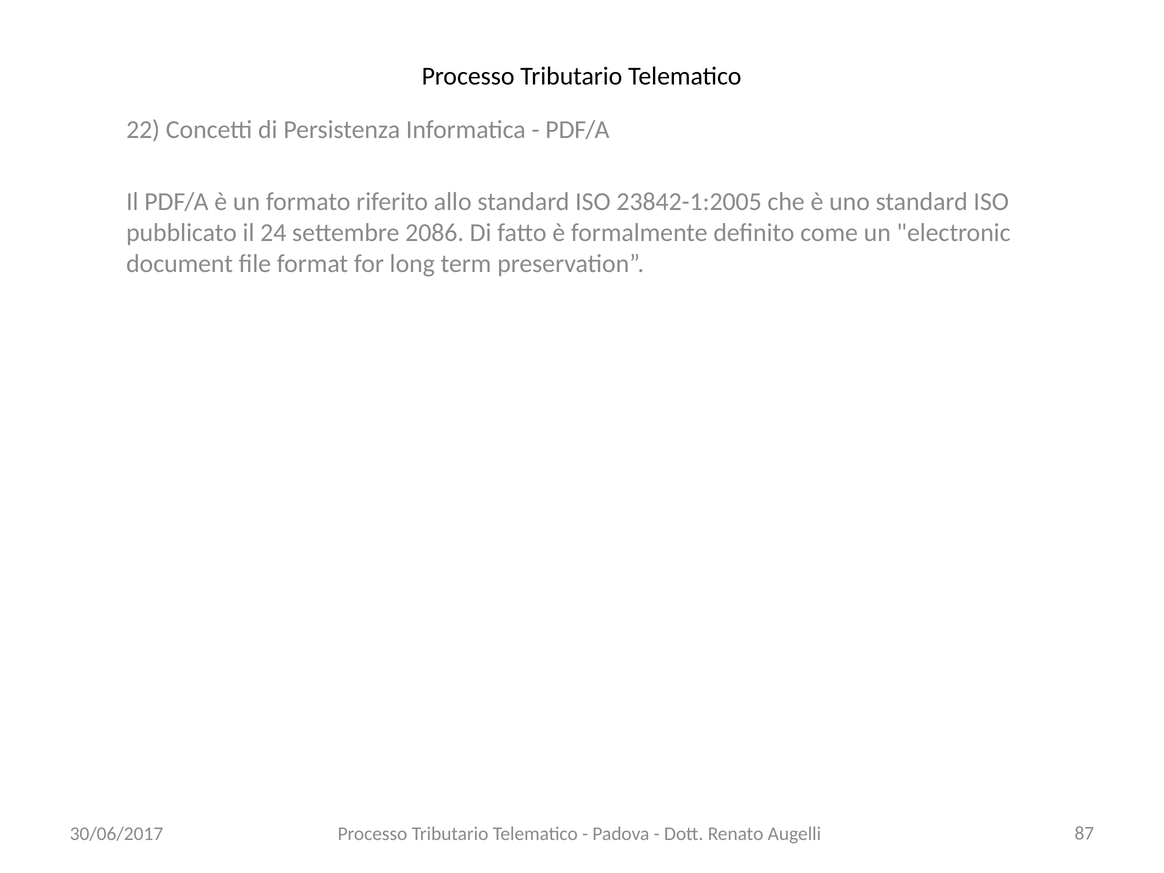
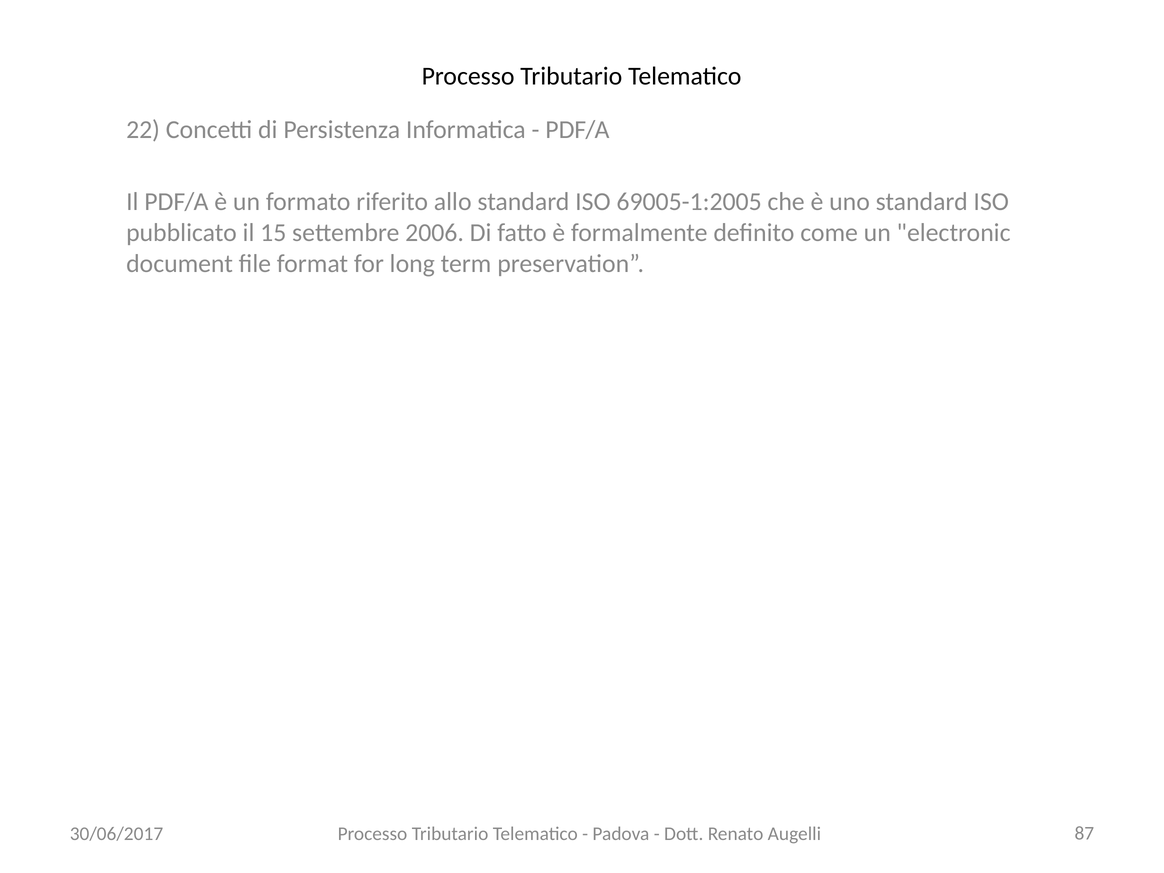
23842-1:2005: 23842-1:2005 -> 69005-1:2005
24: 24 -> 15
2086: 2086 -> 2006
